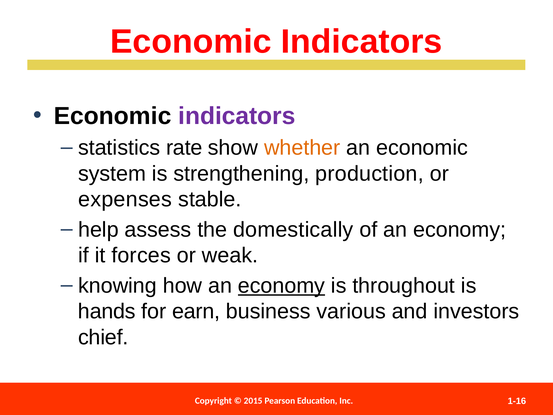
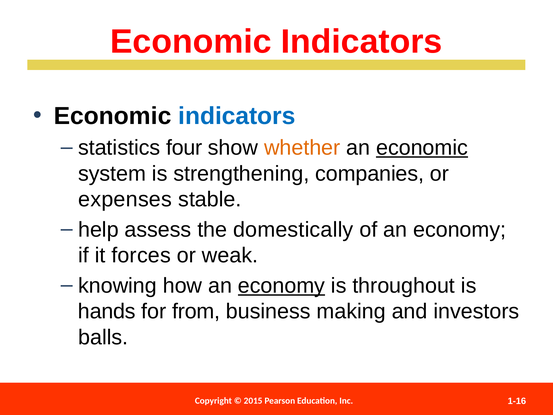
indicators at (237, 116) colour: purple -> blue
rate: rate -> four
economic at (422, 148) underline: none -> present
production: production -> companies
earn: earn -> from
various: various -> making
chief: chief -> balls
